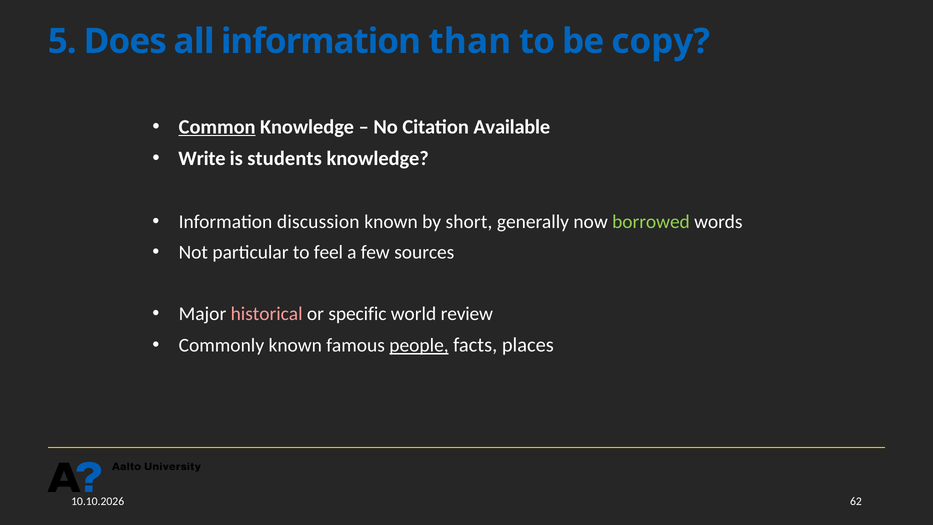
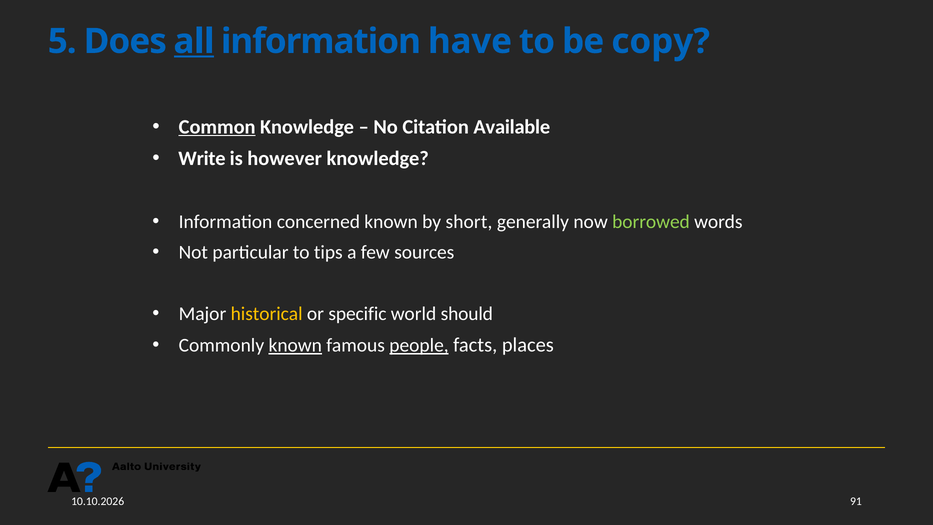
all underline: none -> present
than: than -> have
students: students -> however
discussion: discussion -> concerned
feel: feel -> tips
historical colour: pink -> yellow
review: review -> should
known at (295, 345) underline: none -> present
62: 62 -> 91
